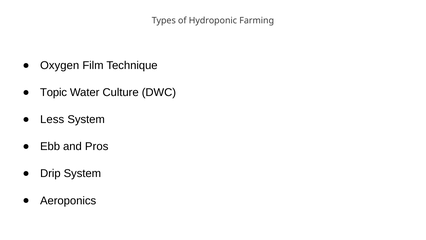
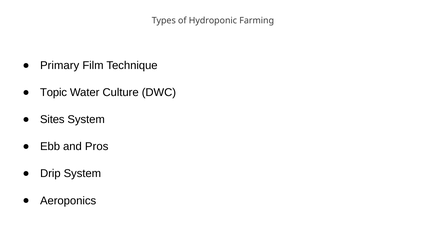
Oxygen: Oxygen -> Primary
Less: Less -> Sites
